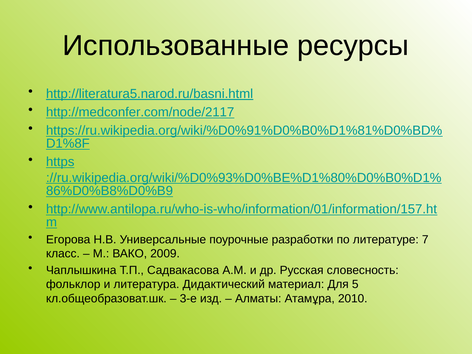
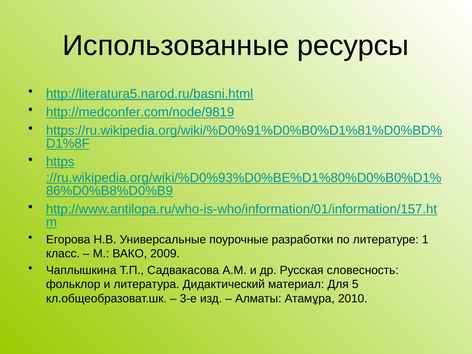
http://medconfer.com/node/2117: http://medconfer.com/node/2117 -> http://medconfer.com/node/9819
7: 7 -> 1
